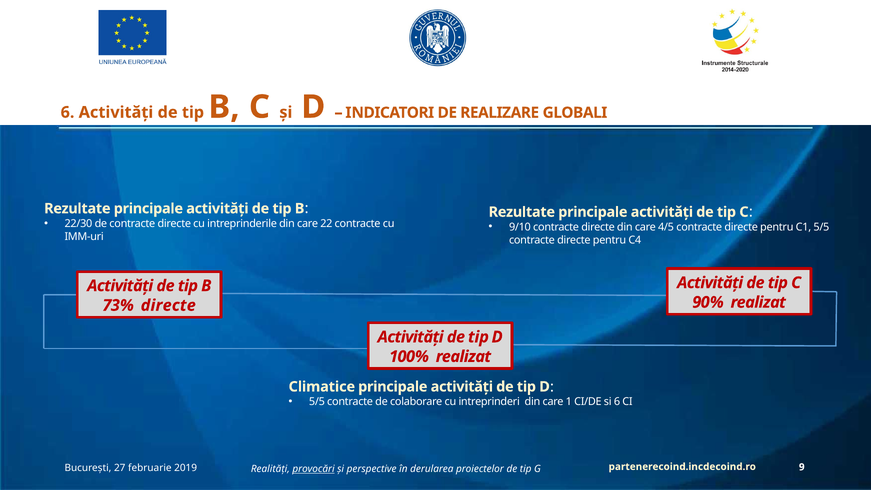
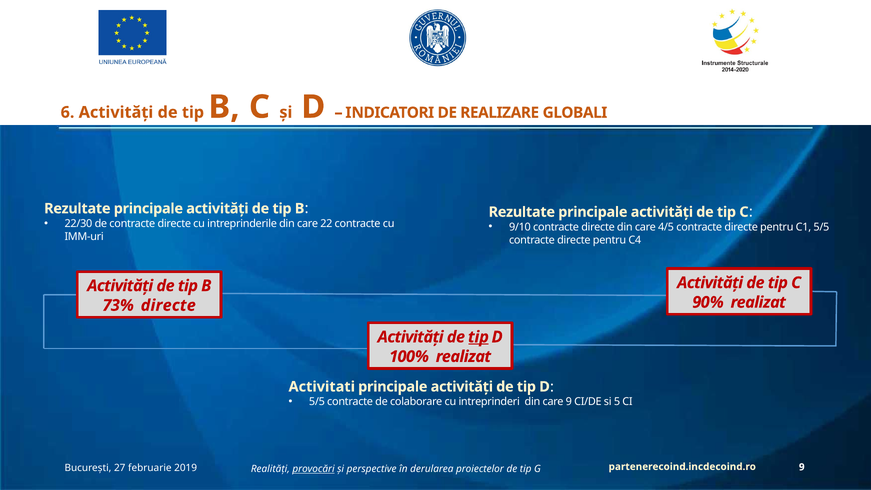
tip at (478, 337) underline: none -> present
Climatice: Climatice -> Activitati
care 1: 1 -> 9
si 6: 6 -> 5
